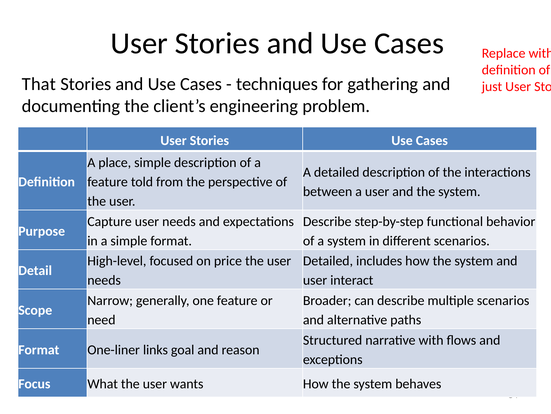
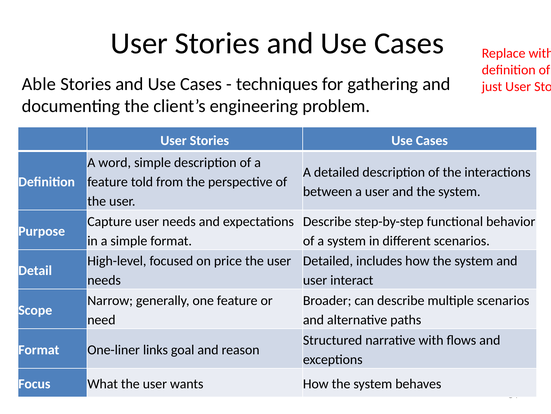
That: That -> Able
place: place -> word
